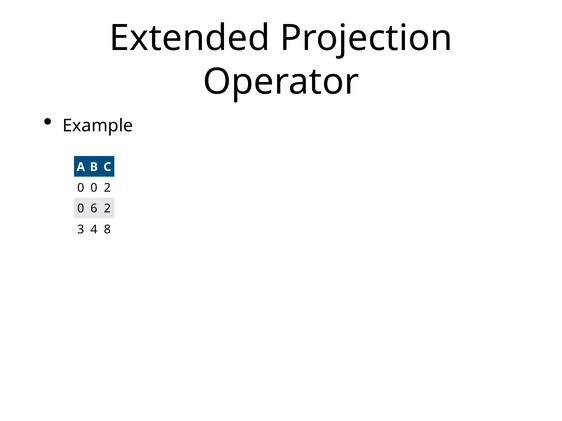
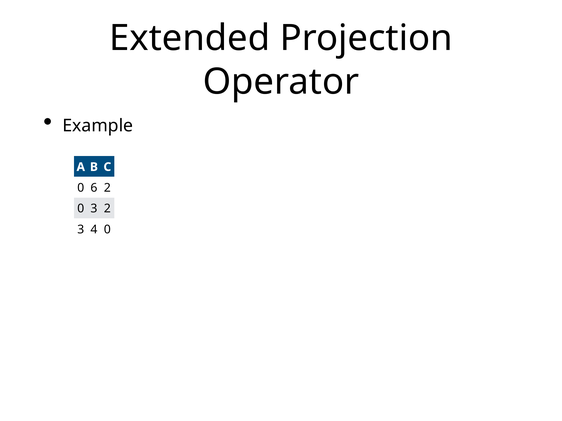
0 0: 0 -> 6
0 6: 6 -> 3
4 8: 8 -> 0
